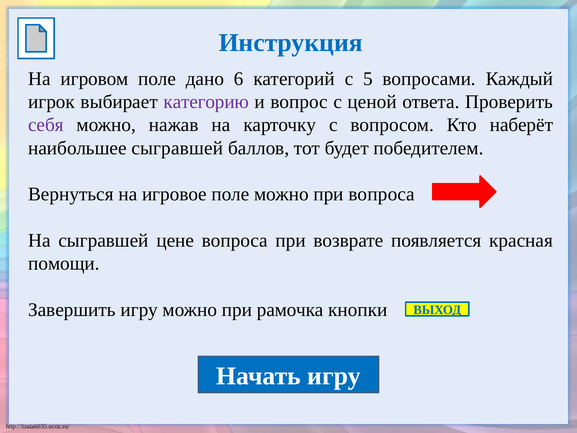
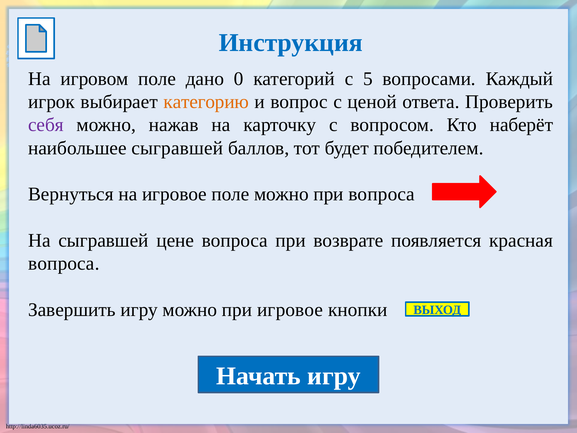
6: 6 -> 0
категорию colour: purple -> orange
помощи at (64, 263): помощи -> вопроса
при рамочка: рамочка -> игровое
